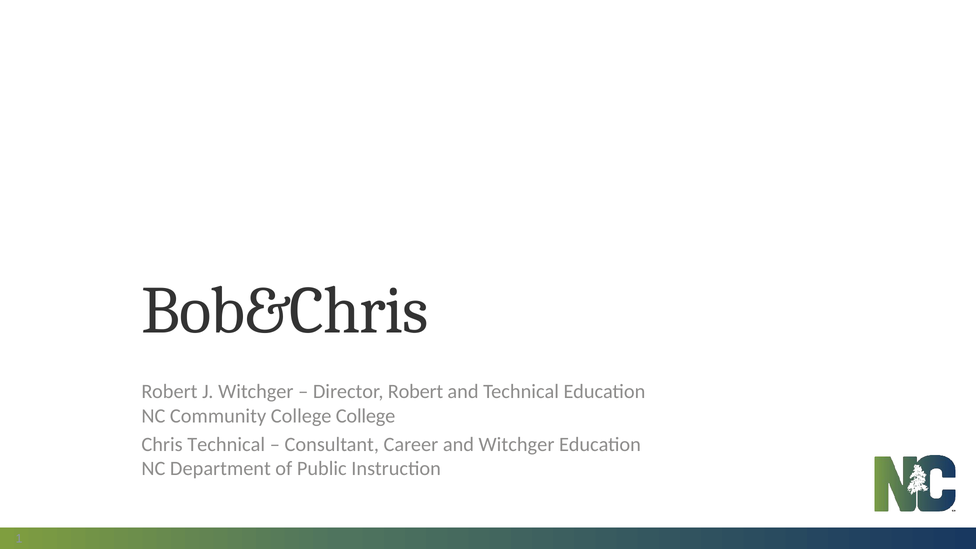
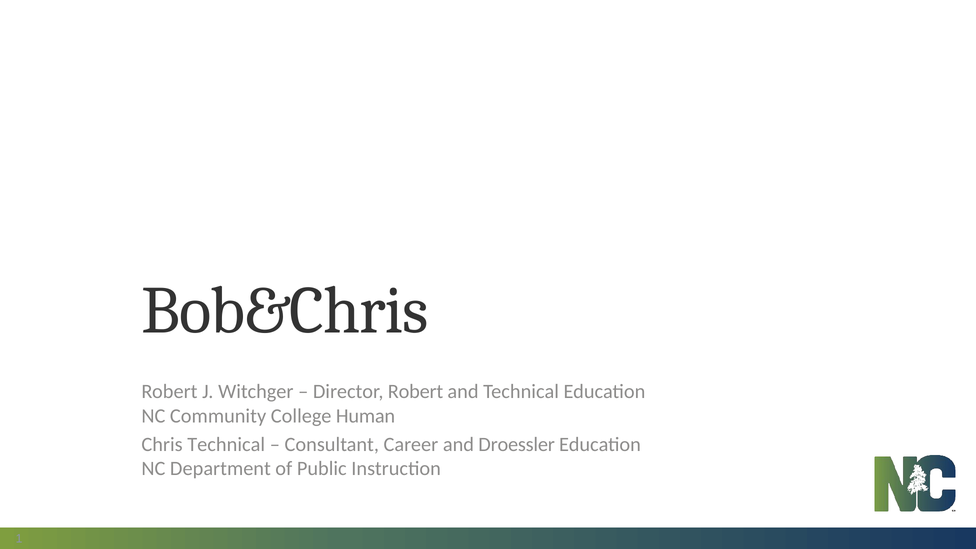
College College: College -> Human
and Witchger: Witchger -> Droessler
